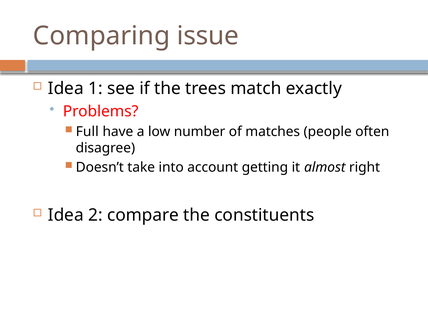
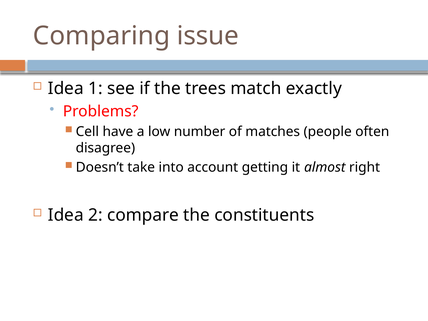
Full: Full -> Cell
